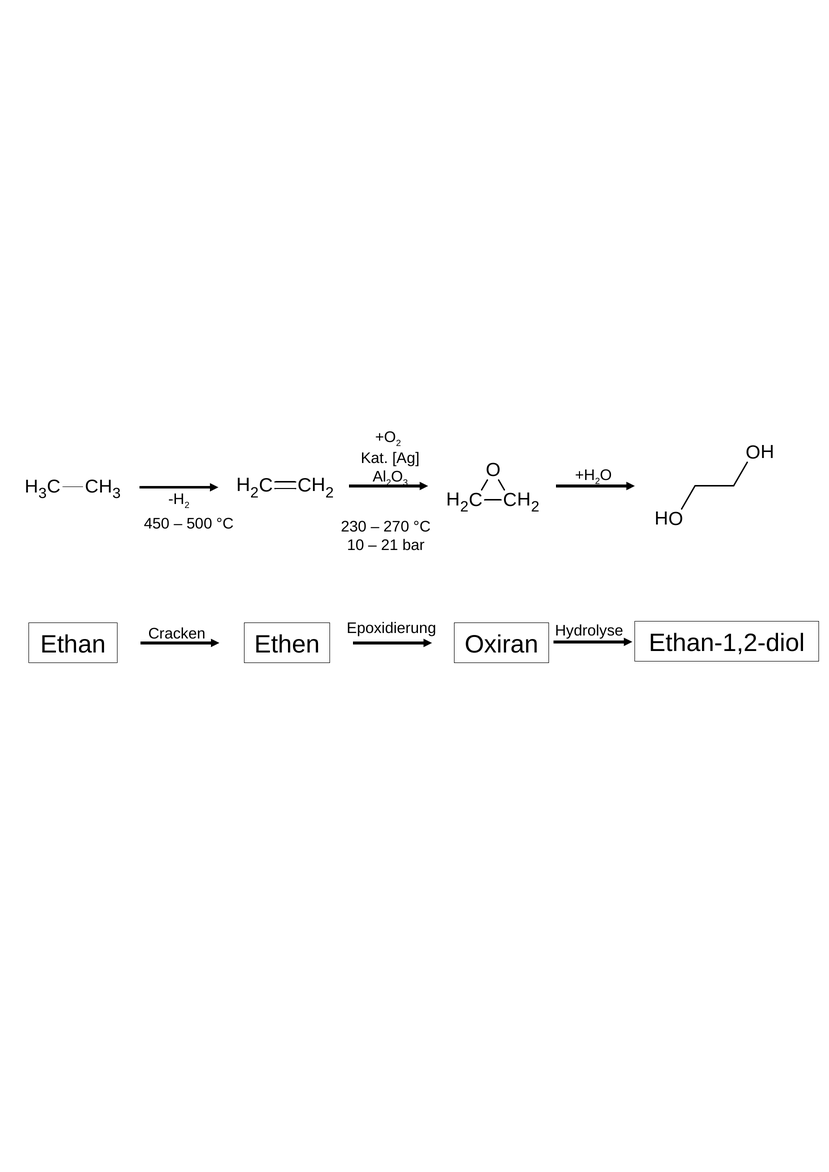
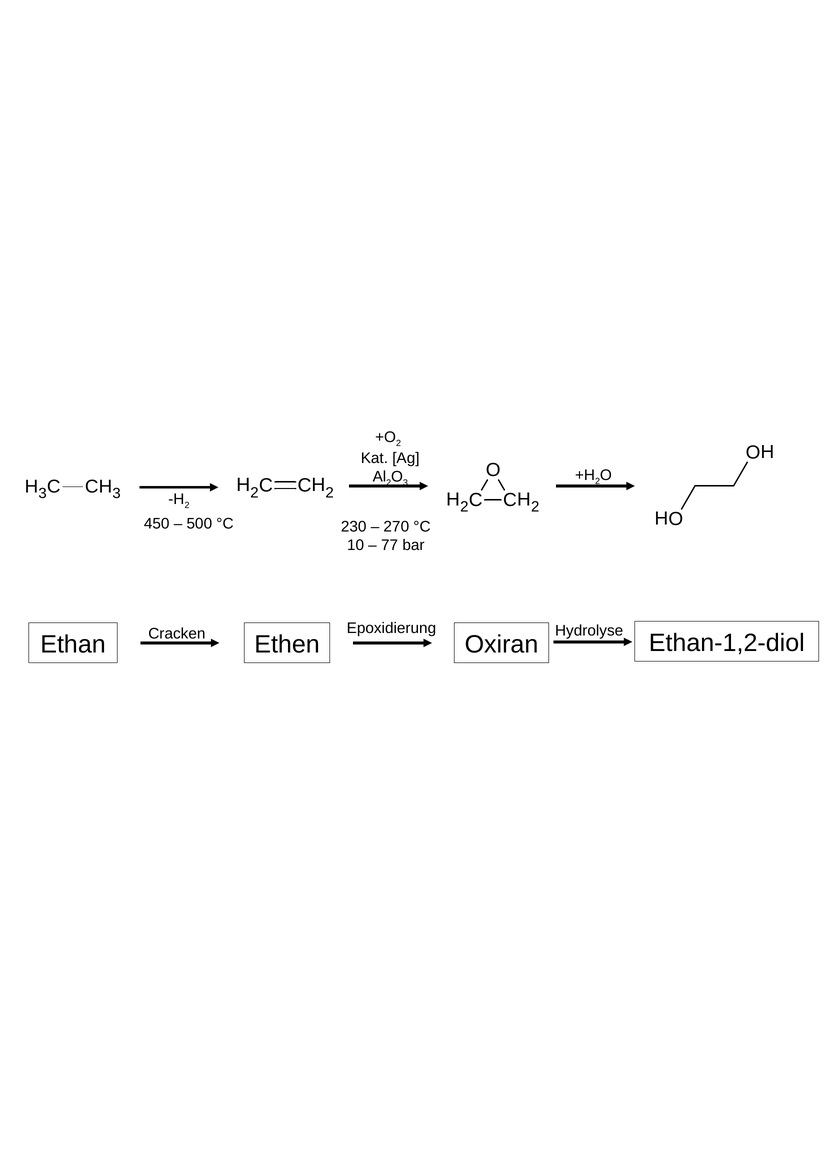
21: 21 -> 77
